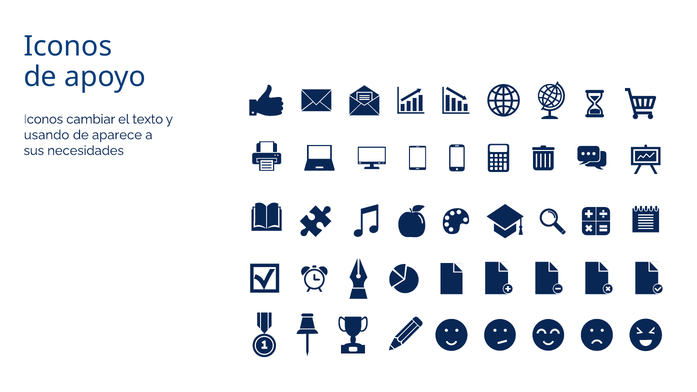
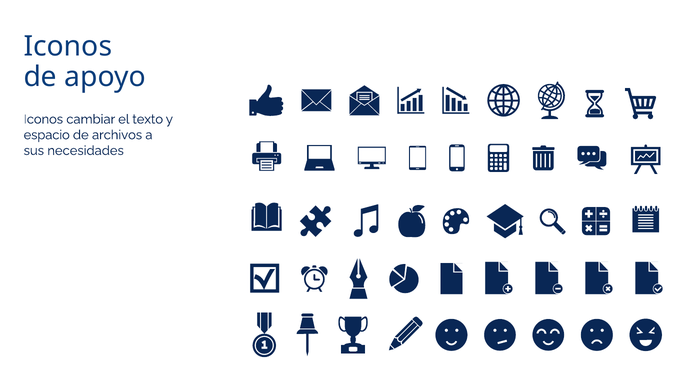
usando: usando -> espacio
aparece: aparece -> archivos
